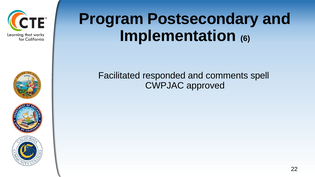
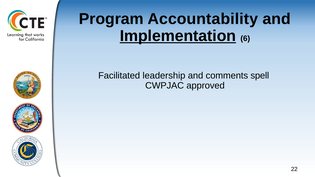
Postsecondary: Postsecondary -> Accountability
Implementation underline: none -> present
responded: responded -> leadership
